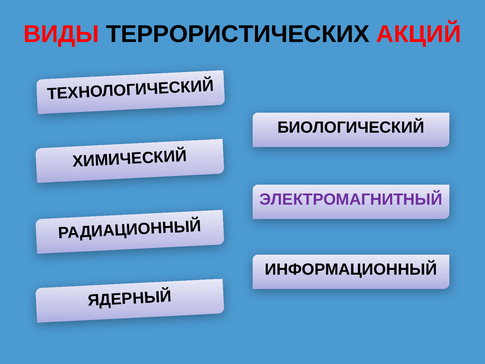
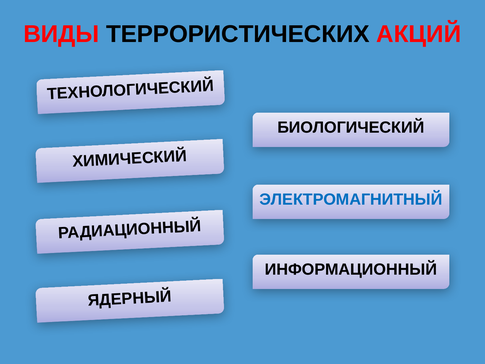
ЭЛЕКТРОМАГНИТНЫЙ colour: purple -> blue
